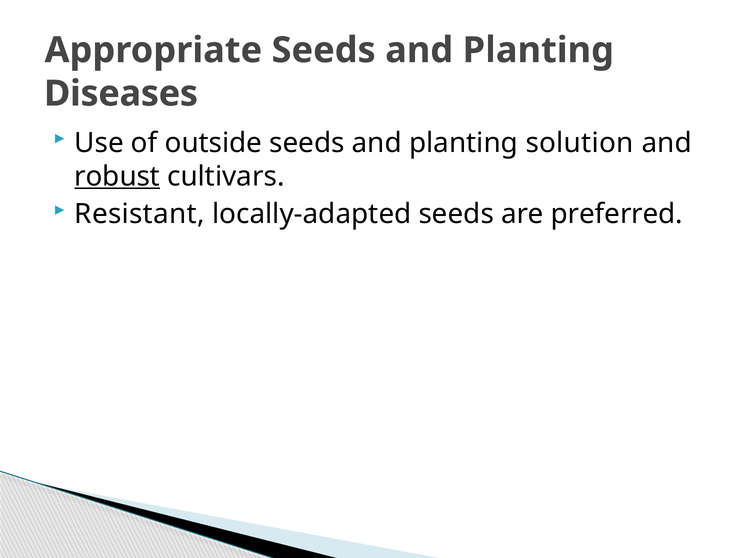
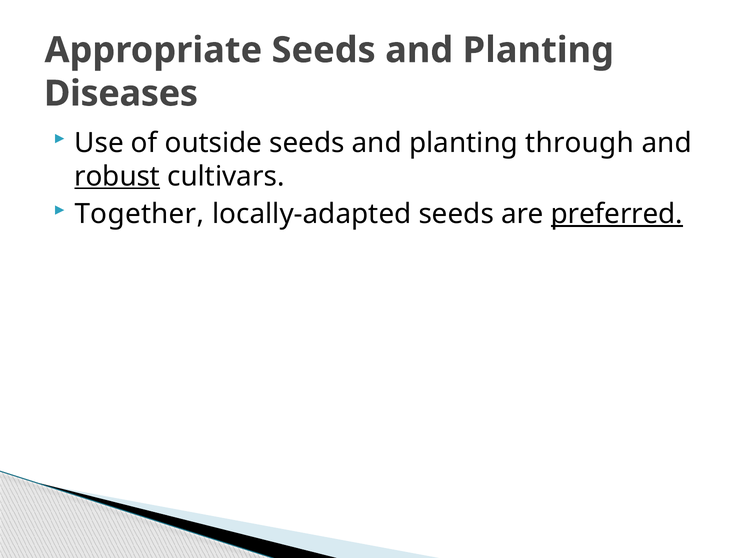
solution: solution -> through
Resistant: Resistant -> Together
preferred underline: none -> present
